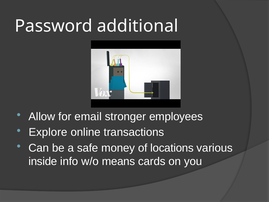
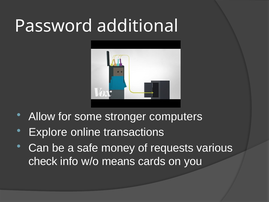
email: email -> some
employees: employees -> computers
locations: locations -> requests
inside: inside -> check
